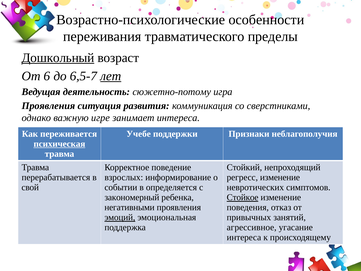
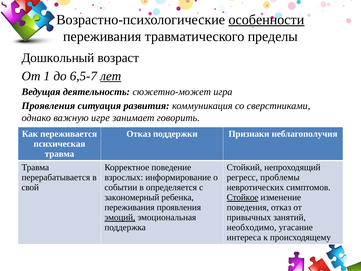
особенности underline: none -> present
Дошкольный underline: present -> none
6: 6 -> 1
сюжетно-потому: сюжетно-потому -> сюжетно-может
занимает интереса: интереса -> говорить
Учебе at (139, 134): Учебе -> Отказ
психическая underline: present -> none
регресс изменение: изменение -> проблемы
негативными at (130, 207): негативными -> переживания
агрессивное: агрессивное -> необходимо
